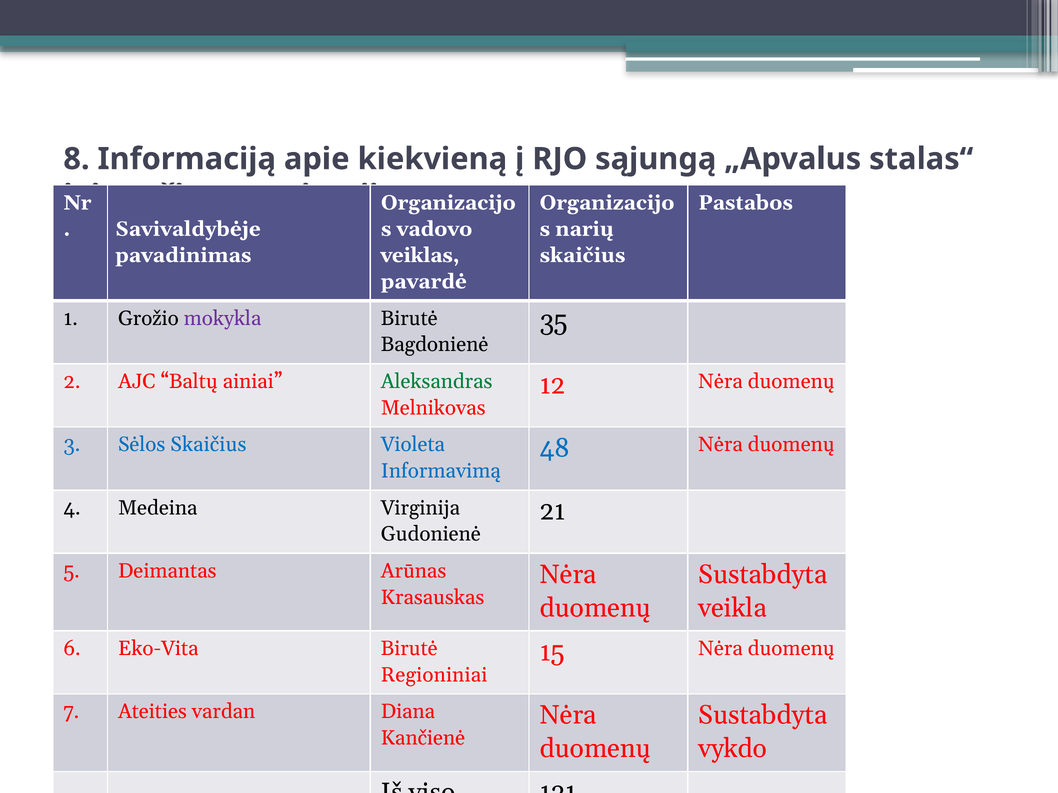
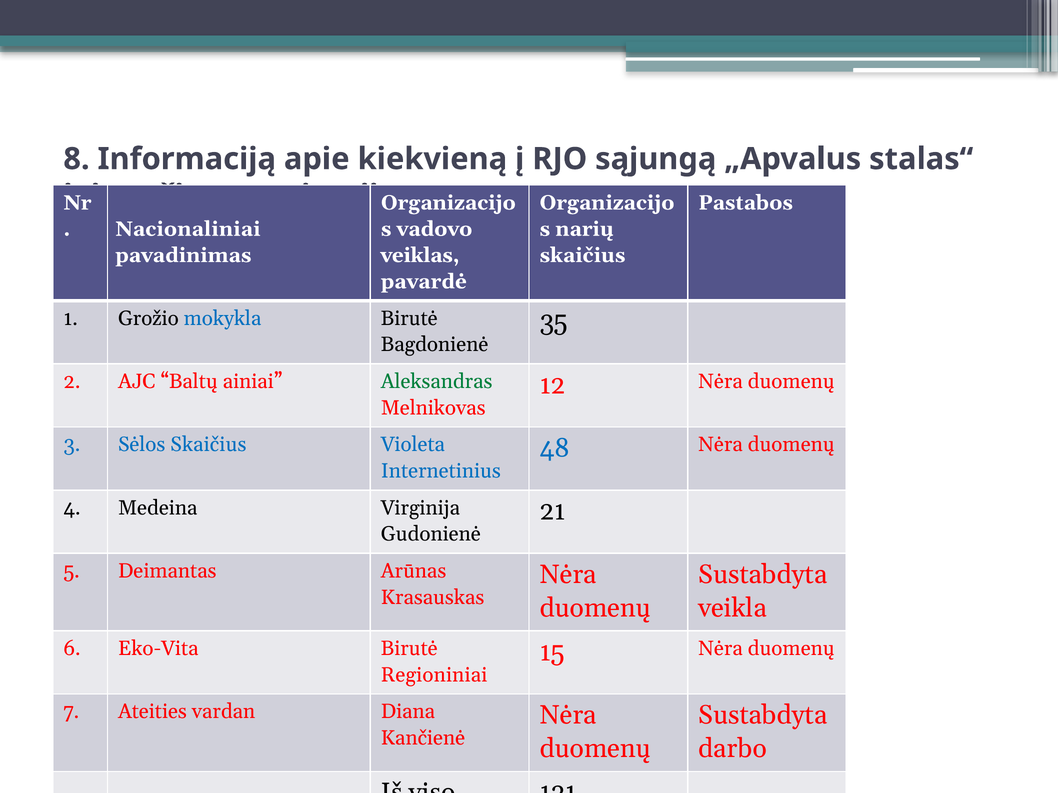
Savivaldybėje: Savivaldybėje -> Nacionaliniai
mokykla colour: purple -> blue
Informavimą: Informavimą -> Internetinius
vykdo: vykdo -> darbo
